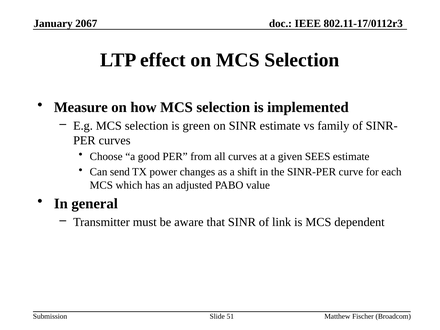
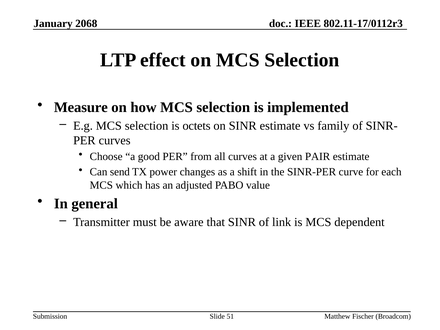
2067: 2067 -> 2068
green: green -> octets
SEES: SEES -> PAIR
